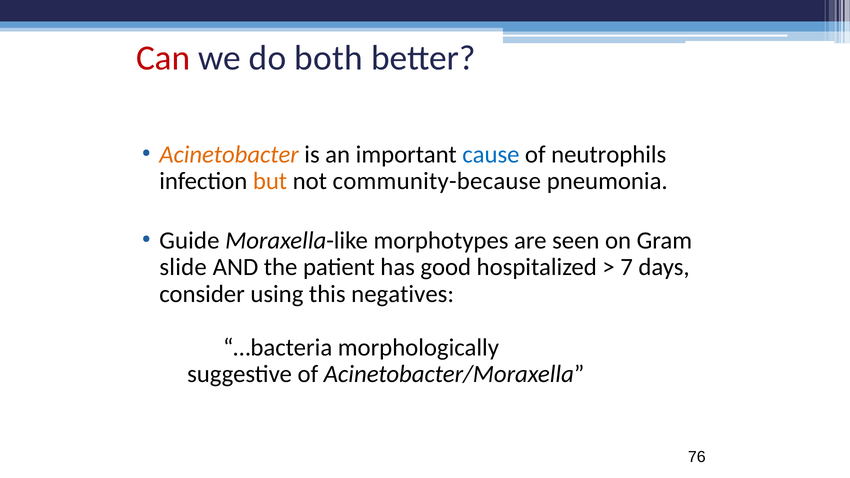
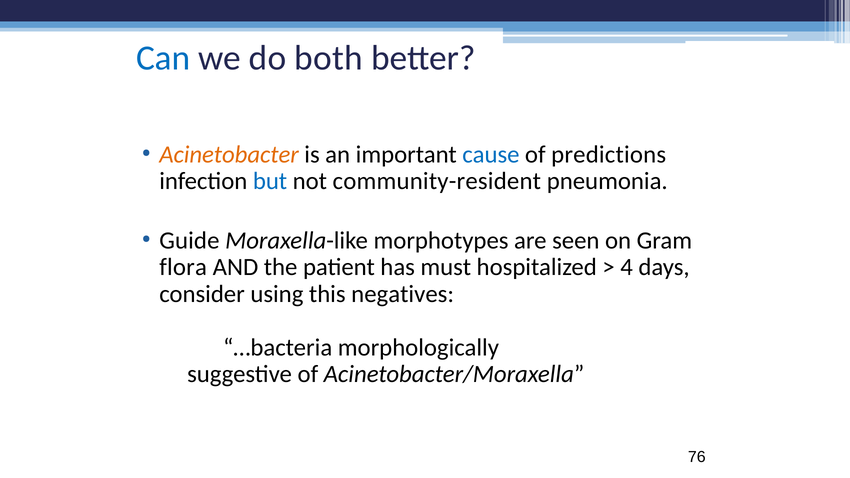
Can colour: red -> blue
neutrophils: neutrophils -> predictions
but colour: orange -> blue
community-because: community-because -> community-resident
slide: slide -> flora
good: good -> must
7: 7 -> 4
